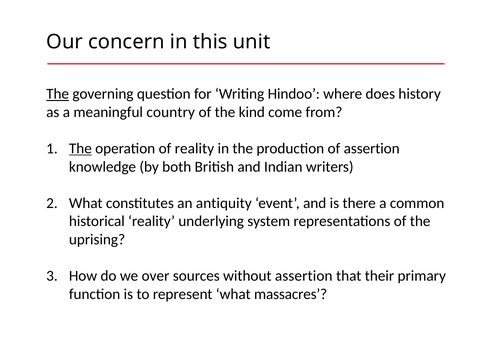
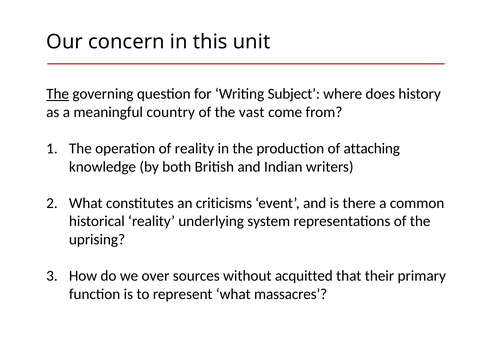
Hindoo: Hindoo -> Subject
kind: kind -> vast
The at (80, 149) underline: present -> none
of assertion: assertion -> attaching
antiquity: antiquity -> criticisms
without assertion: assertion -> acquitted
